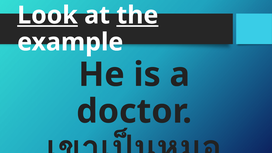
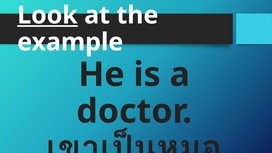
the underline: present -> none
